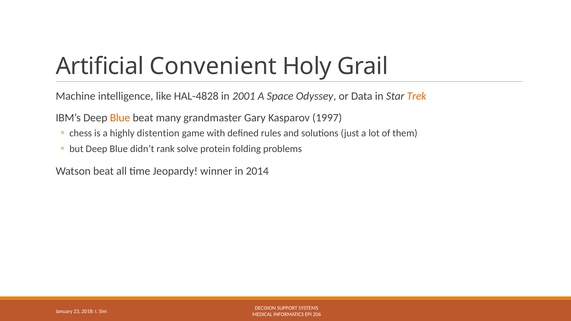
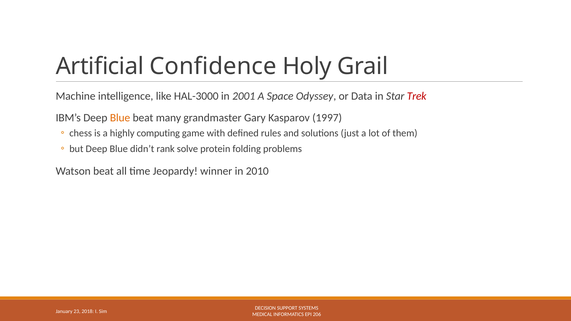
Convenient: Convenient -> Confidence
HAL-4828: HAL-4828 -> HAL-3000
Trek colour: orange -> red
distention: distention -> computing
2014: 2014 -> 2010
